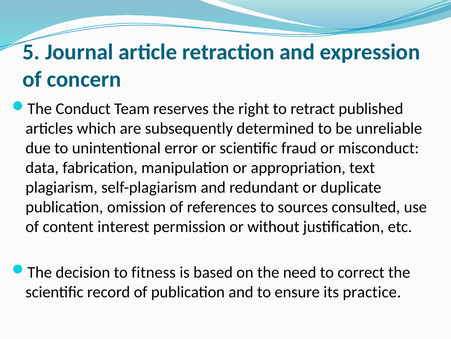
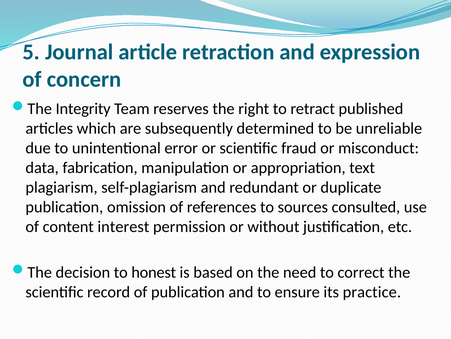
Conduct: Conduct -> Integrity
fitness: fitness -> honest
